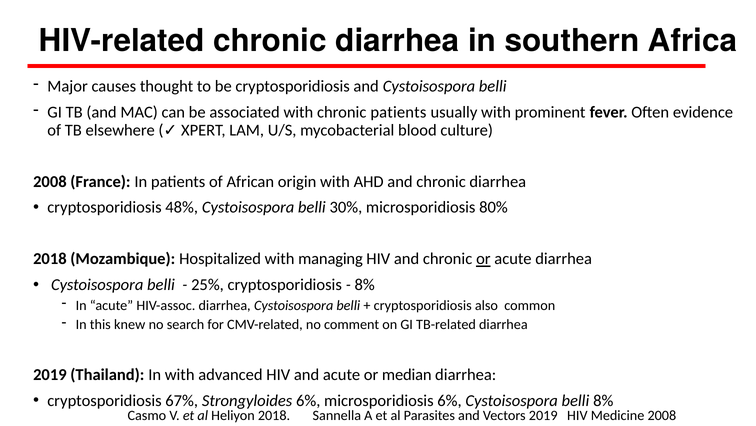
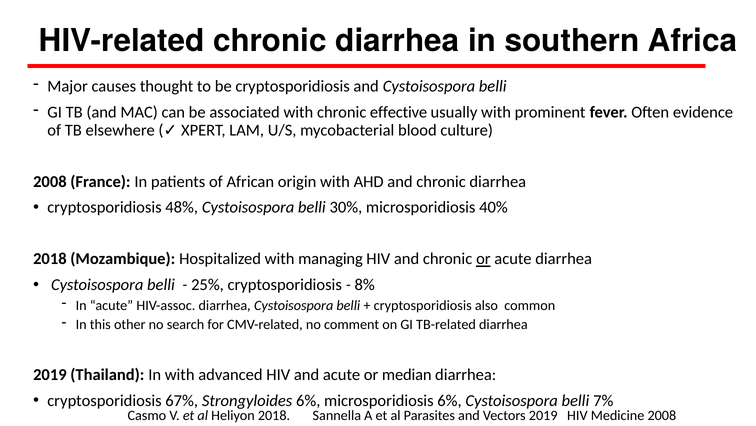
chronic patients: patients -> effective
80%: 80% -> 40%
knew: knew -> other
belli 8%: 8% -> 7%
